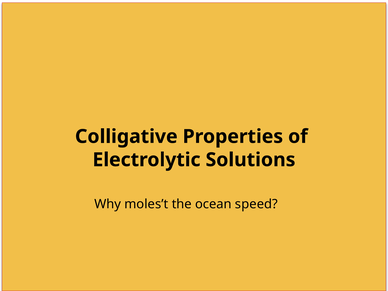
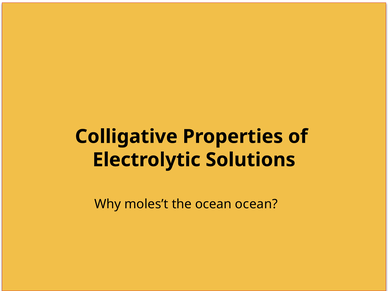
ocean speed: speed -> ocean
